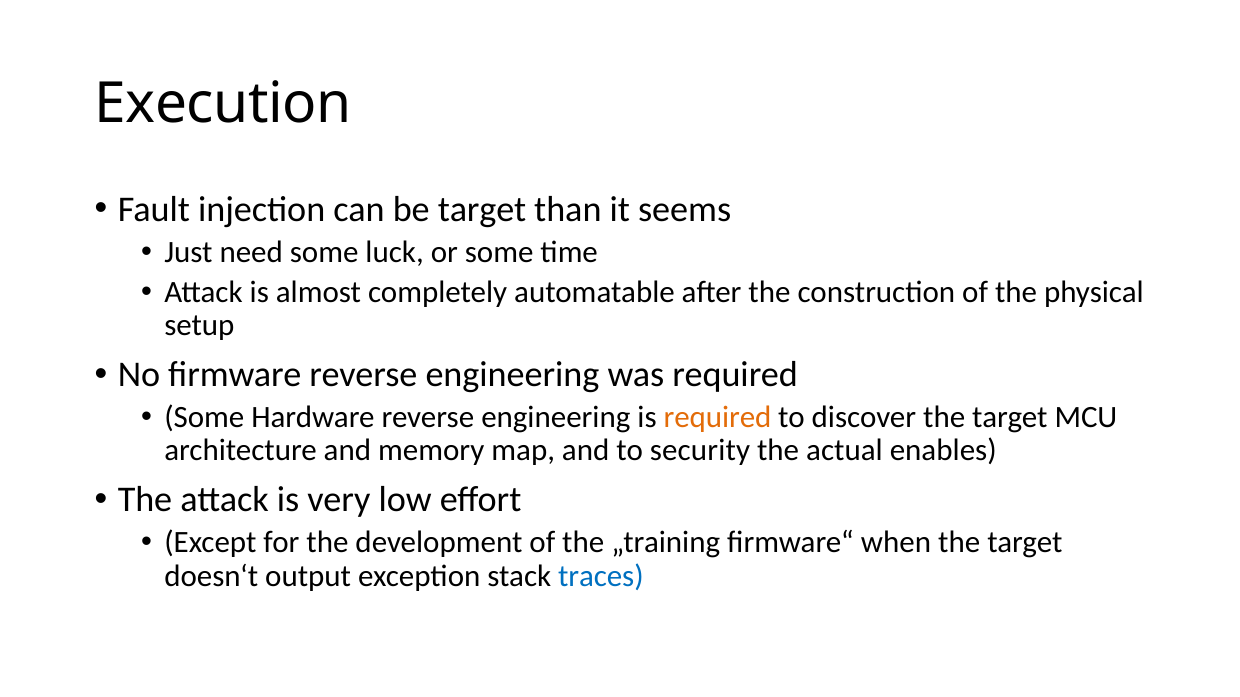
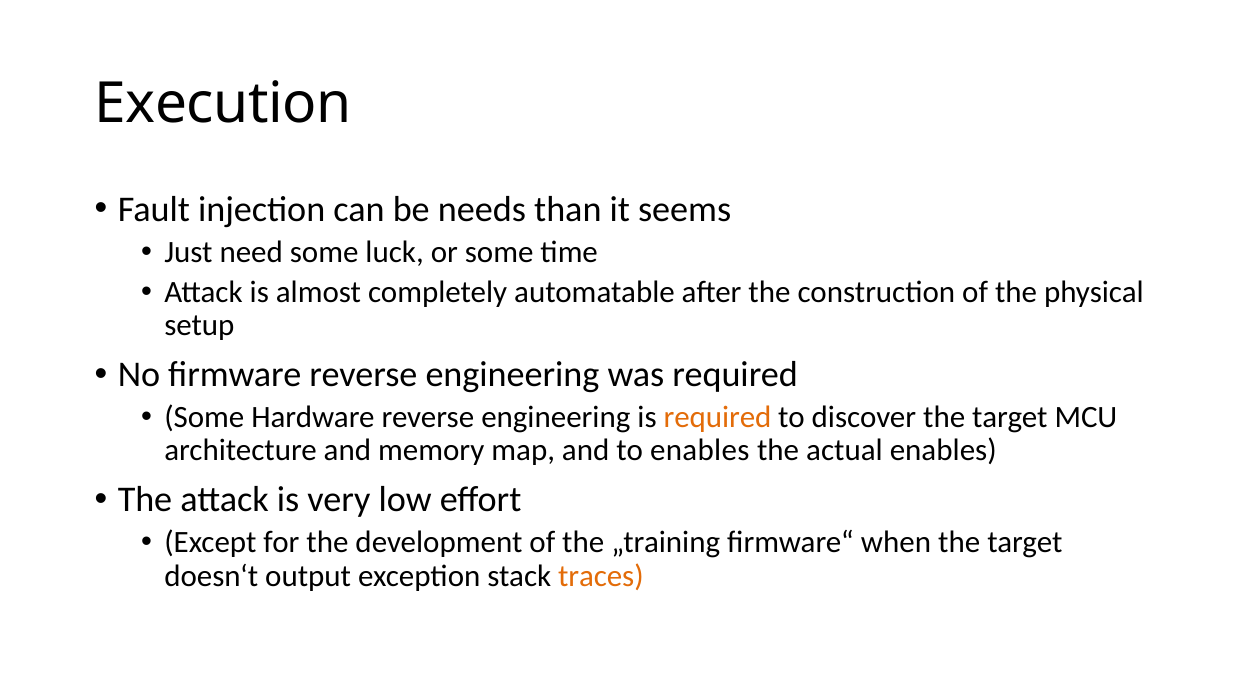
be target: target -> needs
to security: security -> enables
traces colour: blue -> orange
